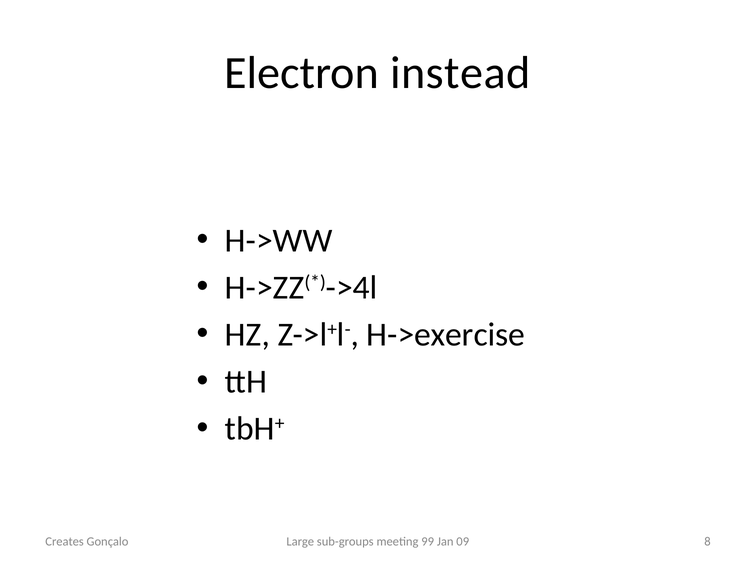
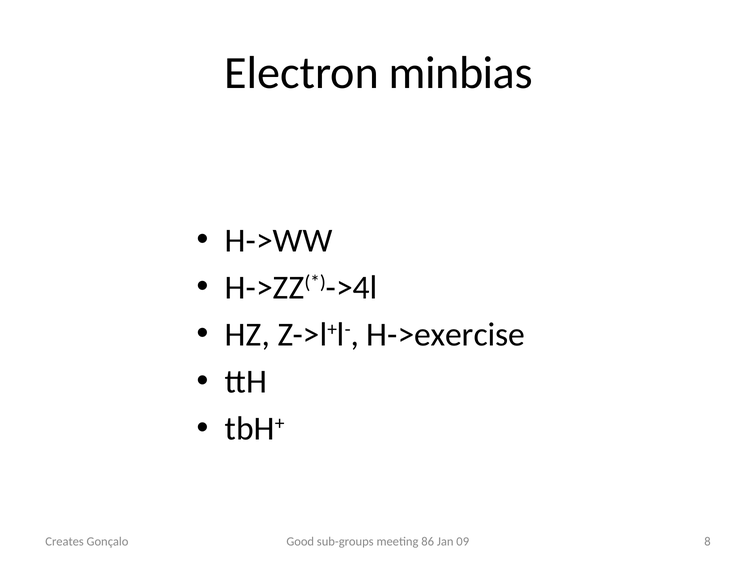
instead: instead -> minbias
Large: Large -> Good
99: 99 -> 86
